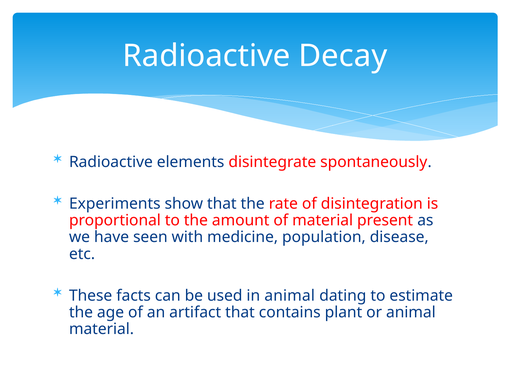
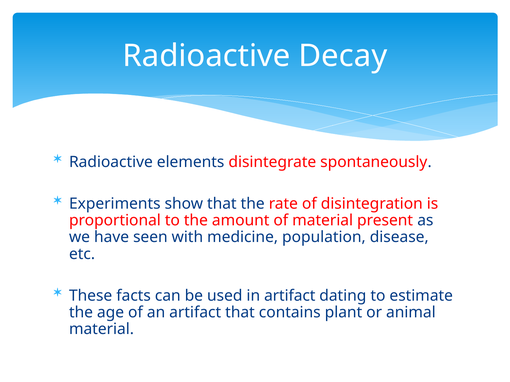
in animal: animal -> artifact
